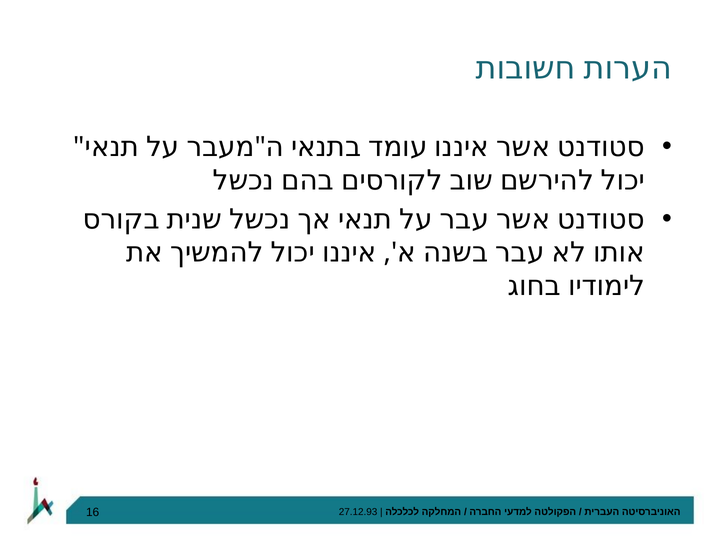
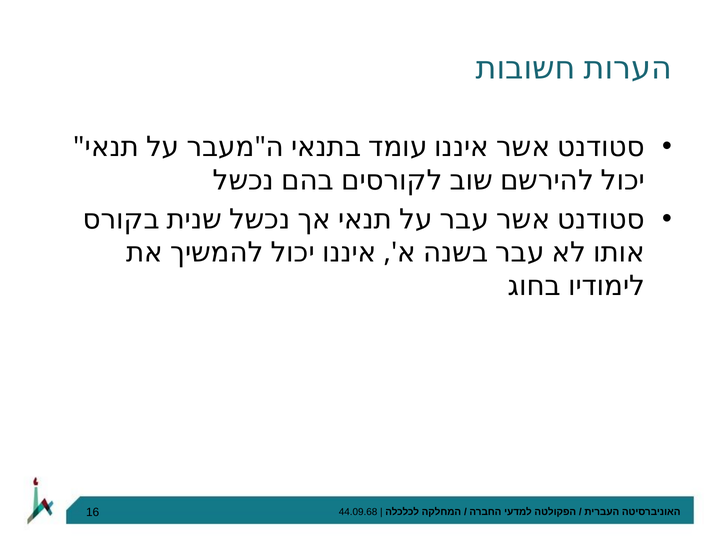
27.12.93: 27.12.93 -> 44.09.68
